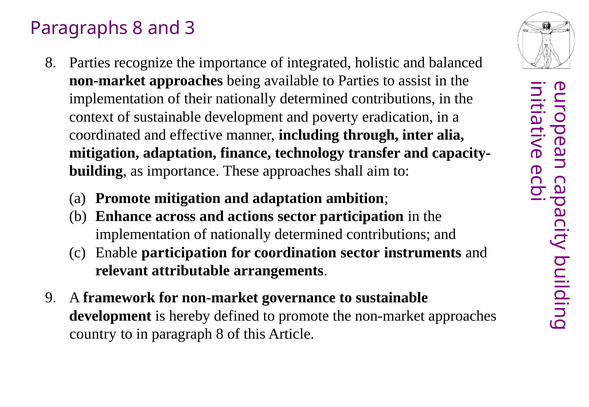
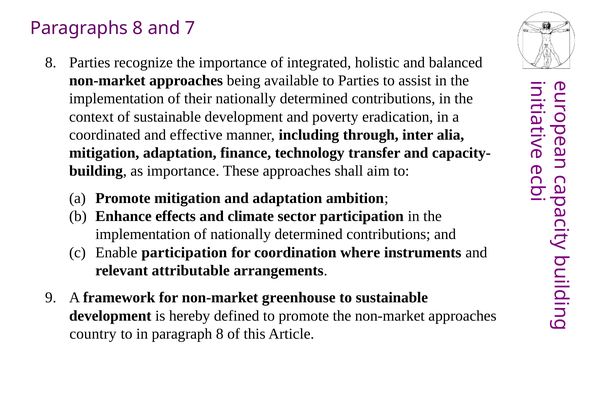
3: 3 -> 7
across: across -> effects
actions: actions -> climate
coordination sector: sector -> where
governance: governance -> greenhouse
